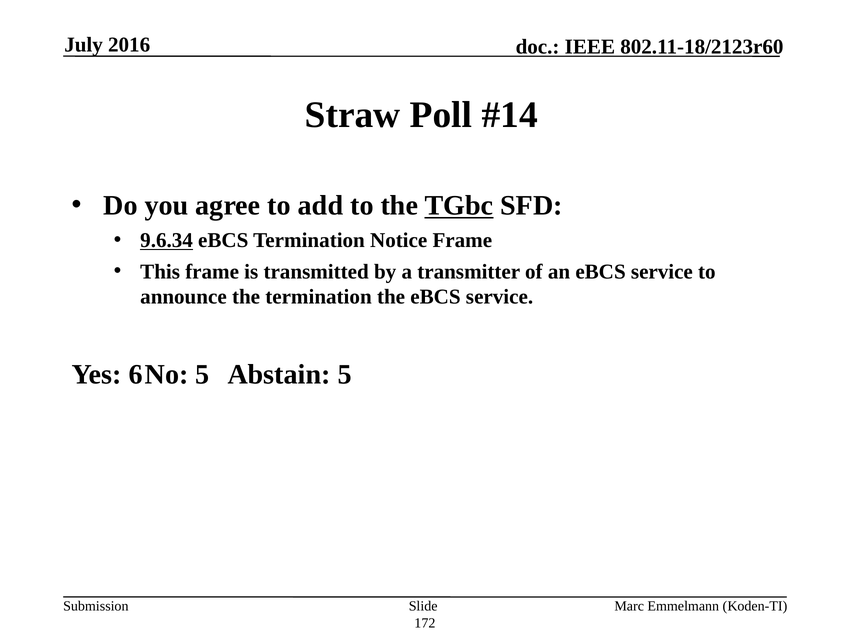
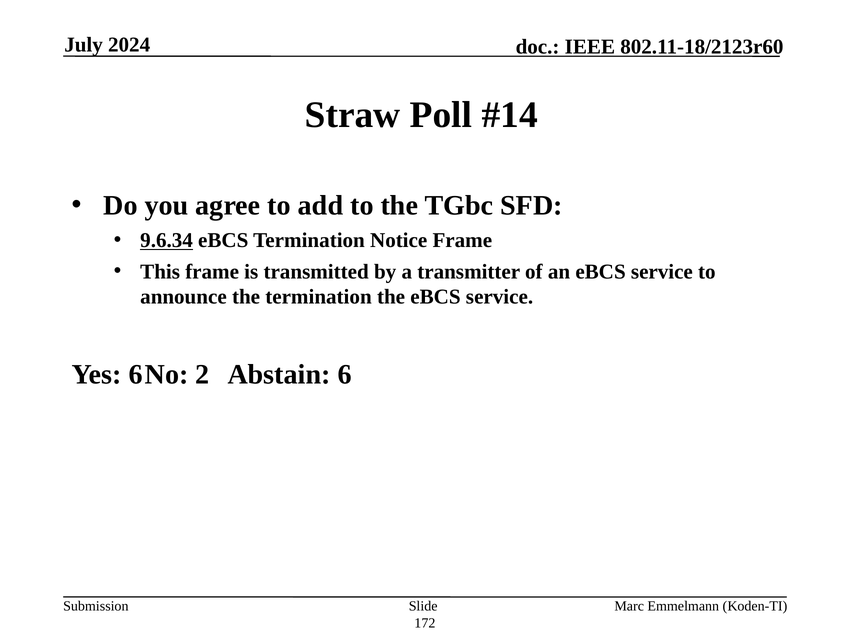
2016: 2016 -> 2024
TGbc underline: present -> none
5 at (202, 375): 5 -> 2
Abstain 5: 5 -> 6
